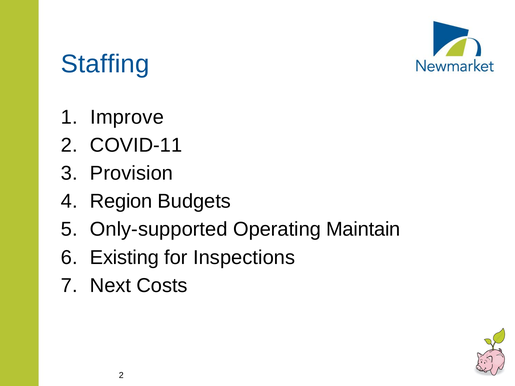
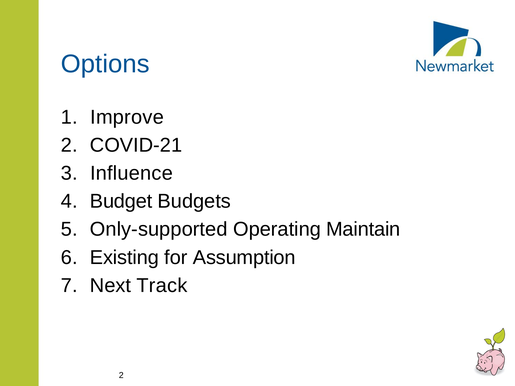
Staffing: Staffing -> Options
COVID-11: COVID-11 -> COVID-21
Provision: Provision -> Influence
Region: Region -> Budget
Inspections: Inspections -> Assumption
Costs: Costs -> Track
